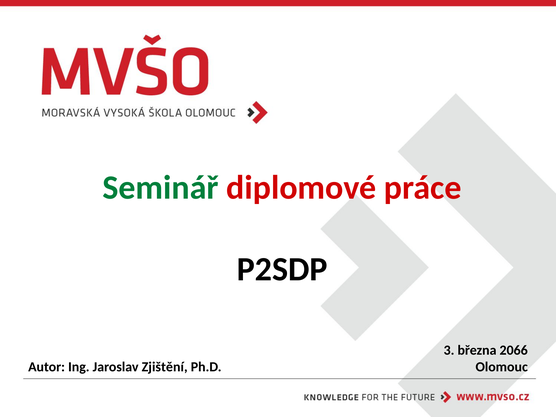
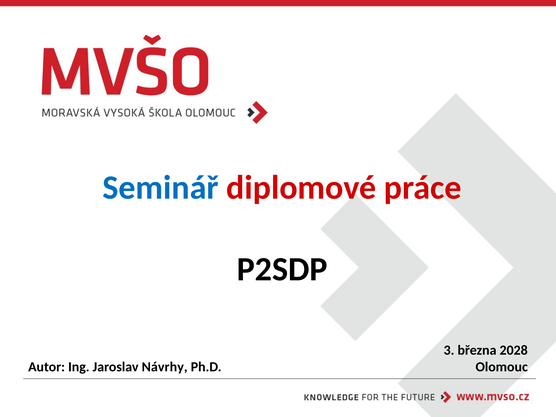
Seminář colour: green -> blue
2066: 2066 -> 2028
Zjištění: Zjištění -> Návrhy
